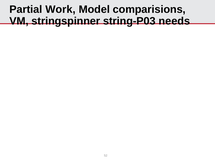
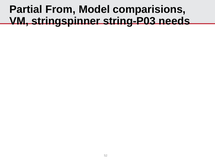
Work: Work -> From
